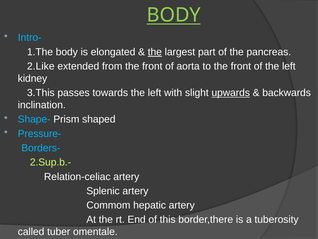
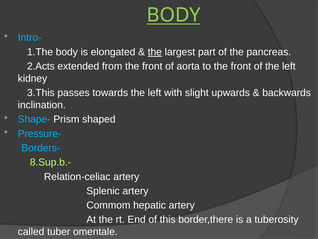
2.Like: 2.Like -> 2.Acts
upwards underline: present -> none
2.Sup.b.-: 2.Sup.b.- -> 8.Sup.b.-
